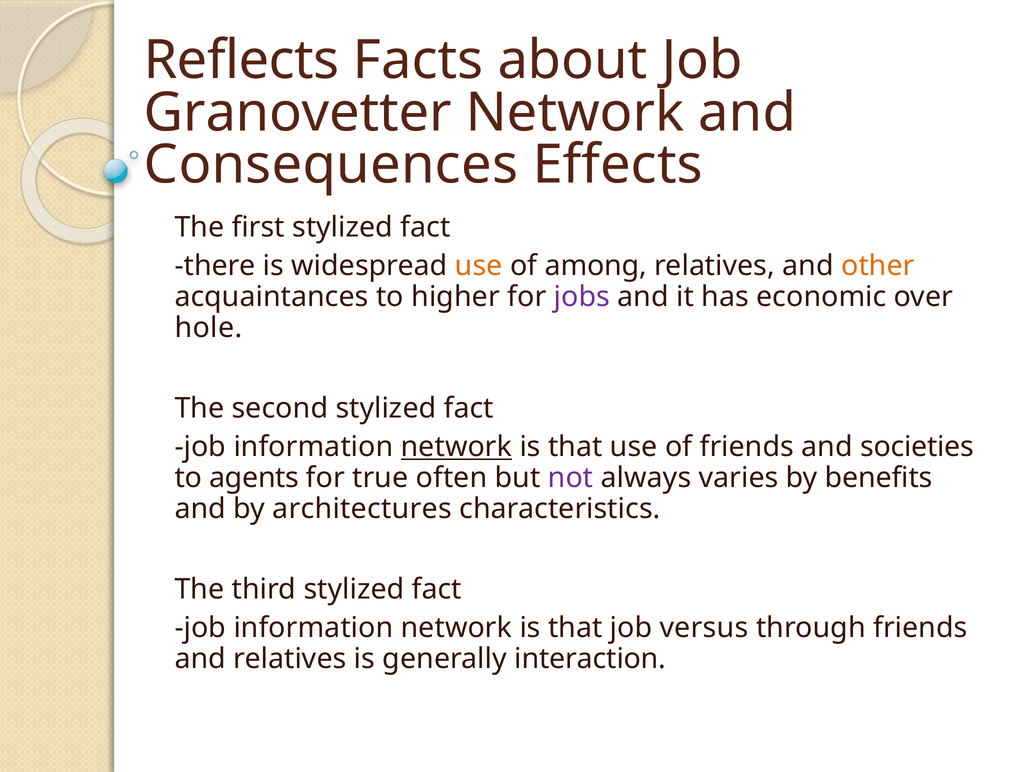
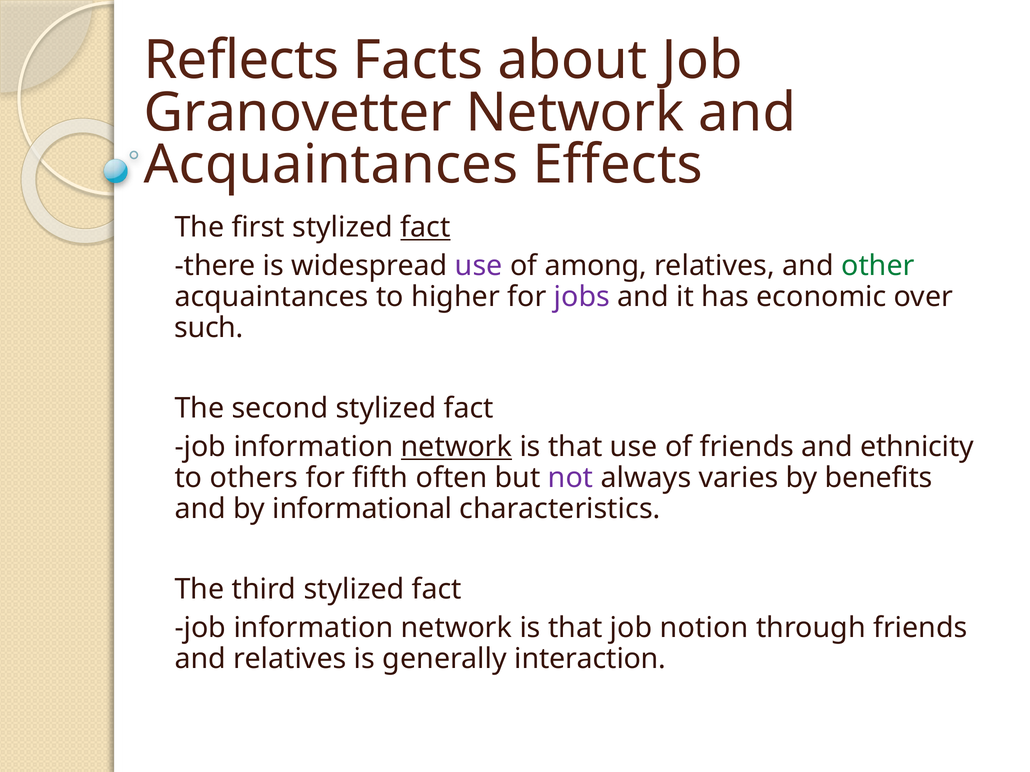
Consequences at (331, 165): Consequences -> Acquaintances
fact at (425, 228) underline: none -> present
use at (479, 266) colour: orange -> purple
other colour: orange -> green
hole: hole -> such
societies: societies -> ethnicity
agents: agents -> others
true: true -> fifth
architectures: architectures -> informational
versus: versus -> notion
